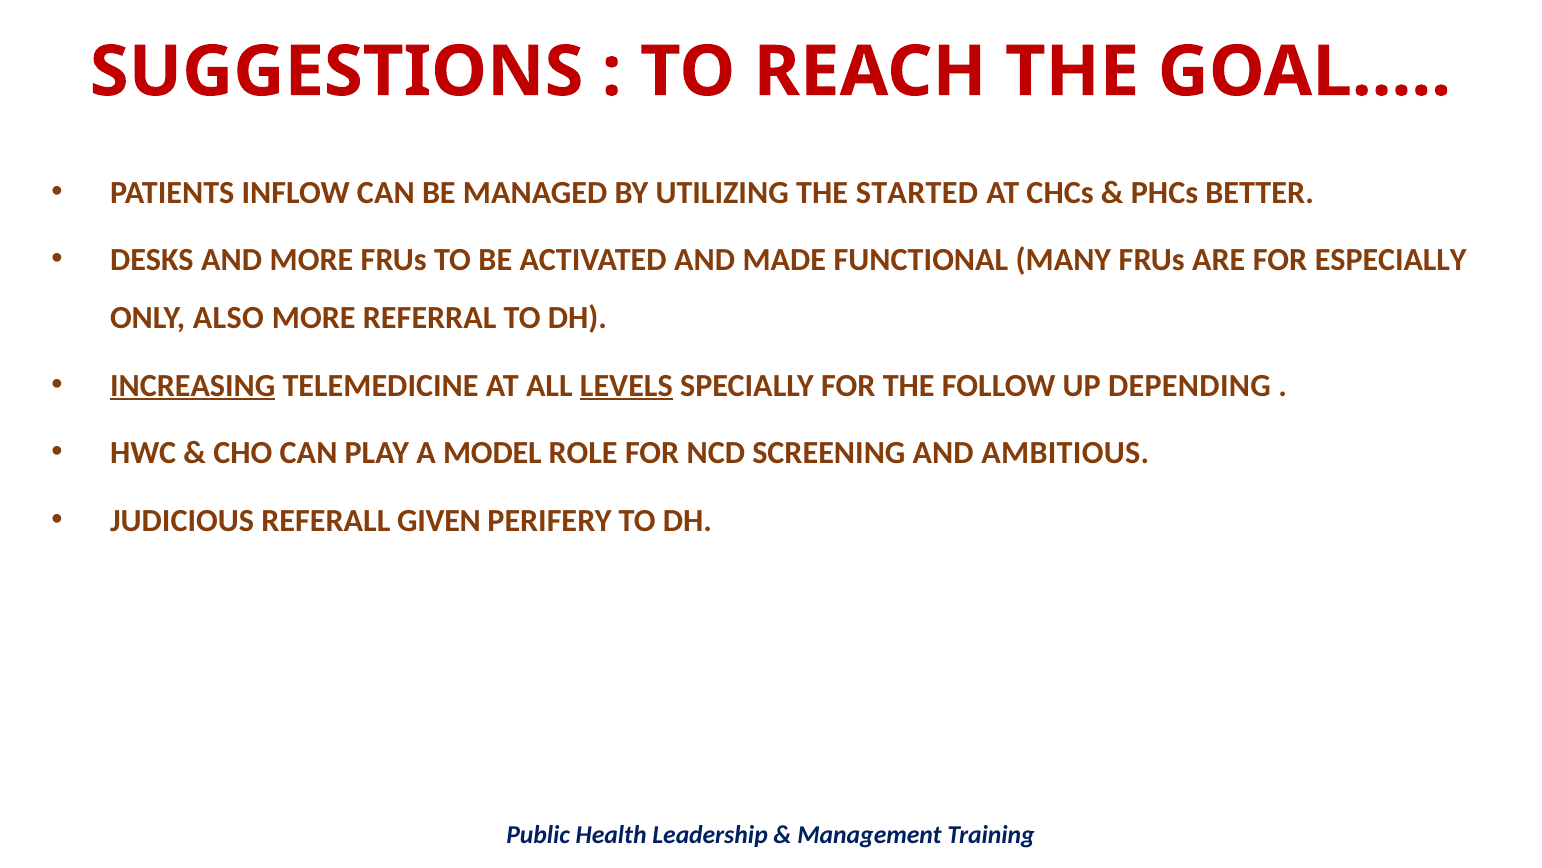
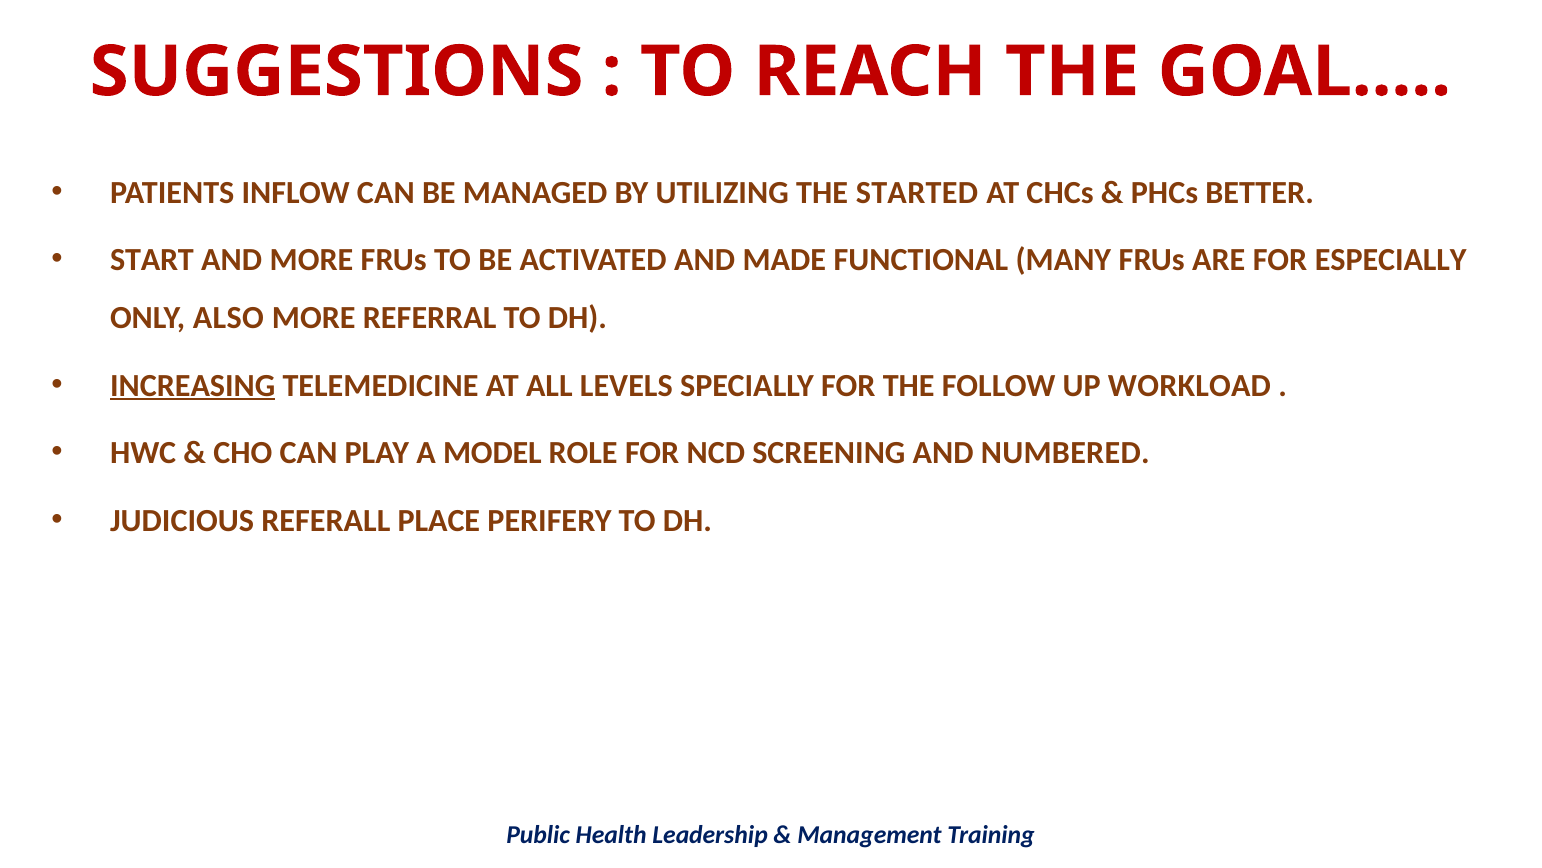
DESKS: DESKS -> START
LEVELS underline: present -> none
DEPENDING: DEPENDING -> WORKLOAD
AMBITIOUS: AMBITIOUS -> NUMBERED
GIVEN: GIVEN -> PLACE
